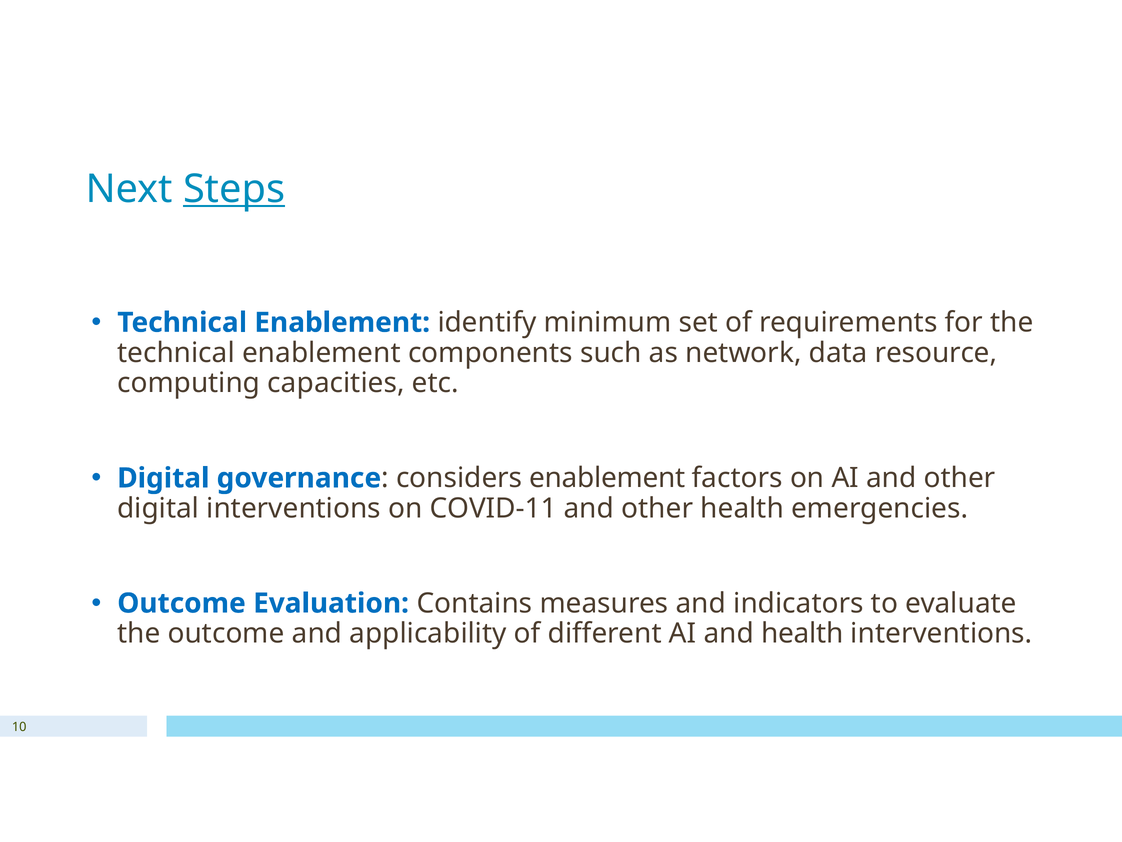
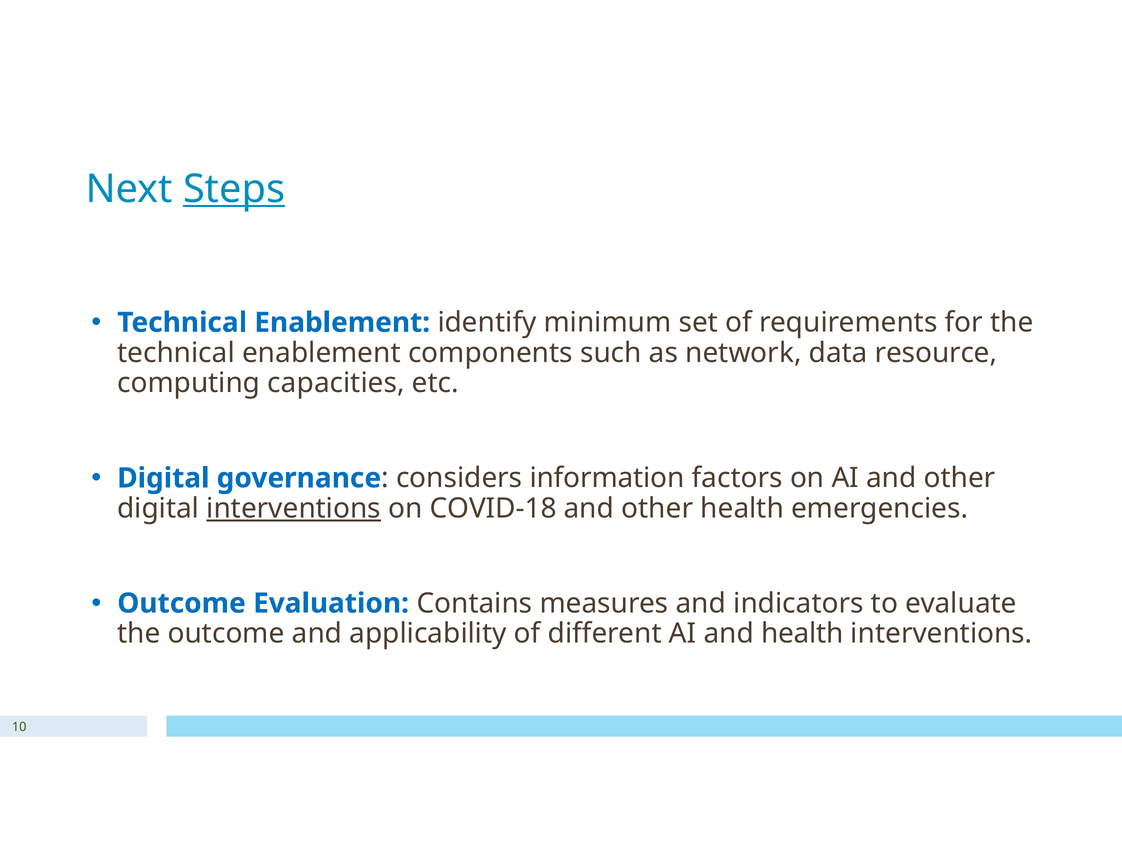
considers enablement: enablement -> information
interventions at (294, 508) underline: none -> present
COVID-11: COVID-11 -> COVID-18
